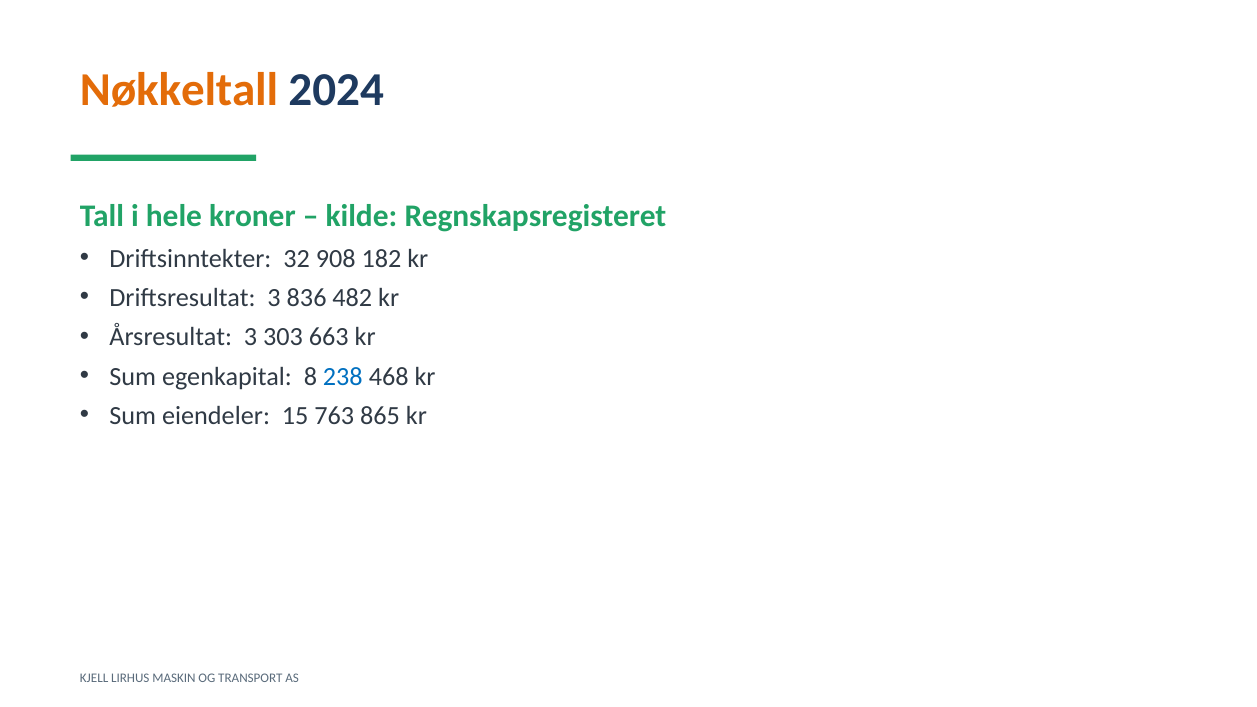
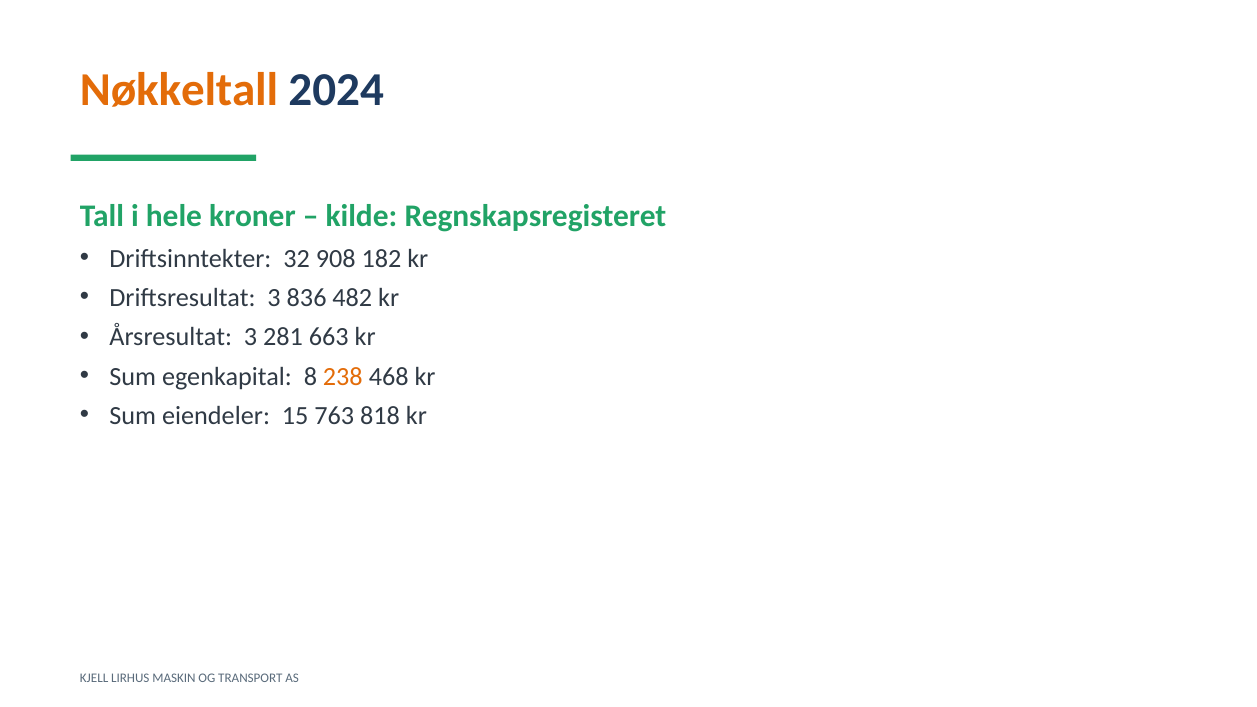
303: 303 -> 281
238 colour: blue -> orange
865: 865 -> 818
